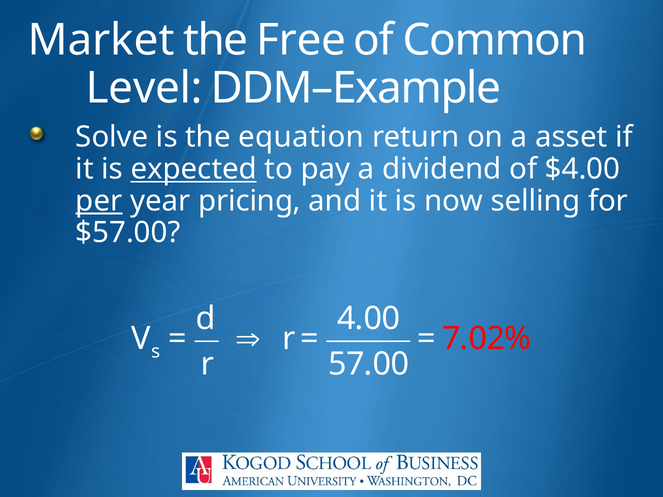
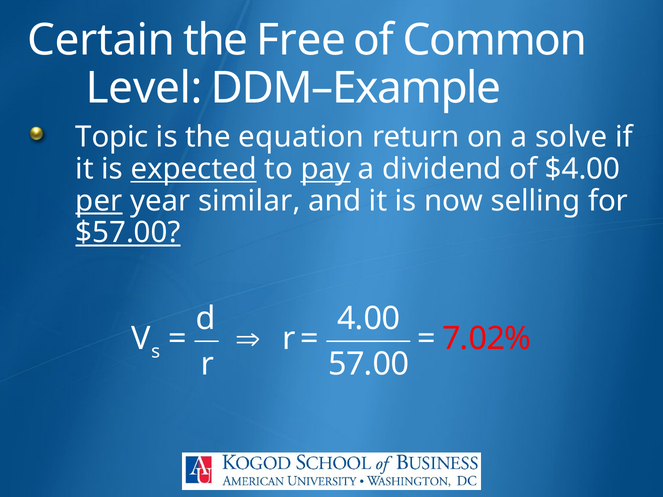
Market: Market -> Certain
Solve: Solve -> Topic
asset: asset -> solve
pay underline: none -> present
pricing: pricing -> similar
$57.00 underline: none -> present
